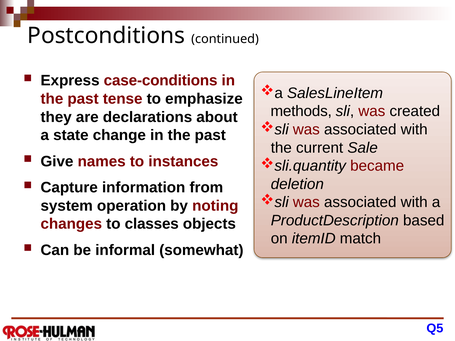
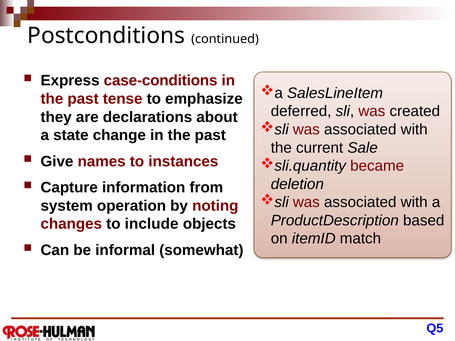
methods: methods -> deferred
classes: classes -> include
